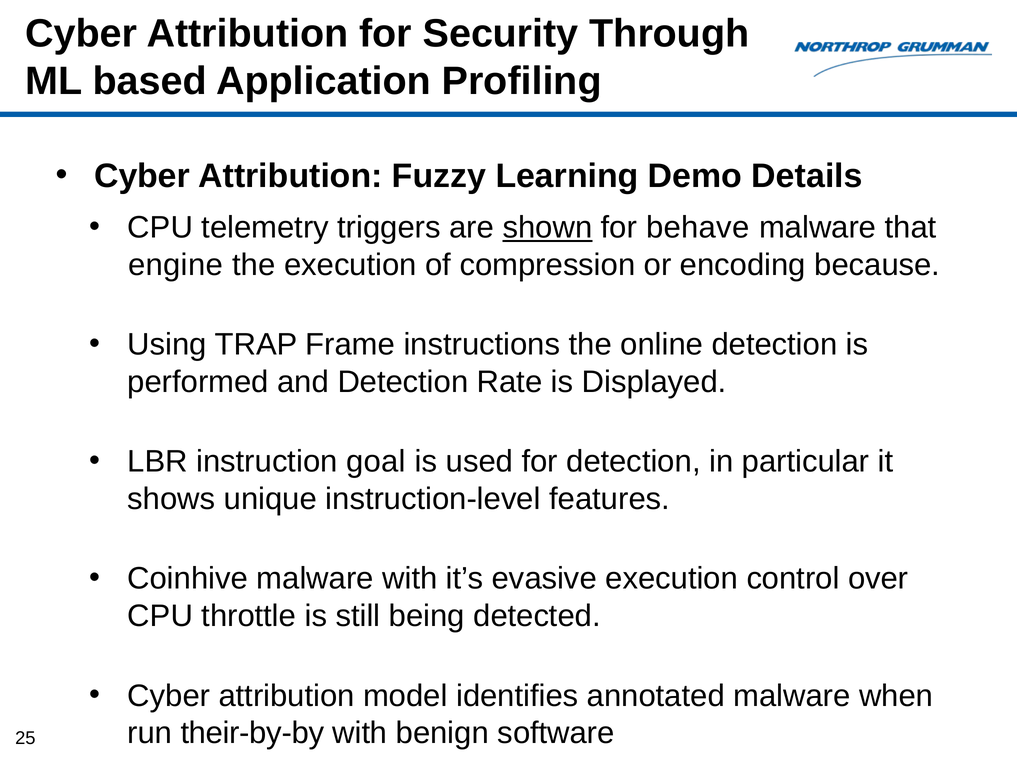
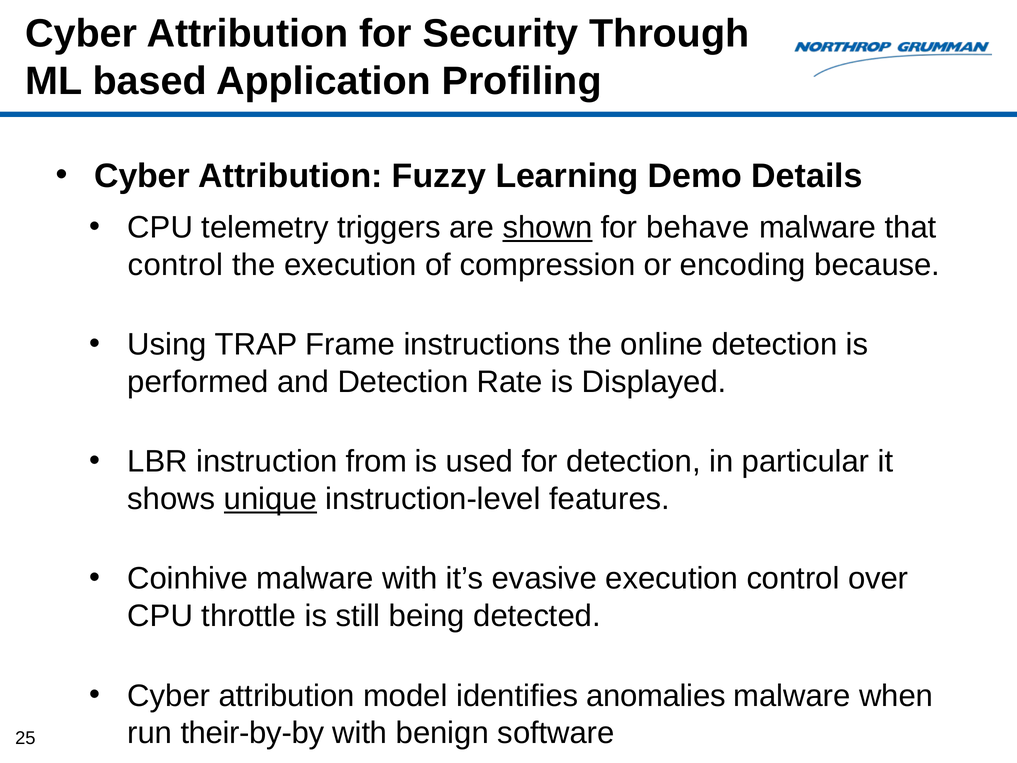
engine at (175, 265): engine -> control
goal: goal -> from
unique underline: none -> present
annotated: annotated -> anomalies
